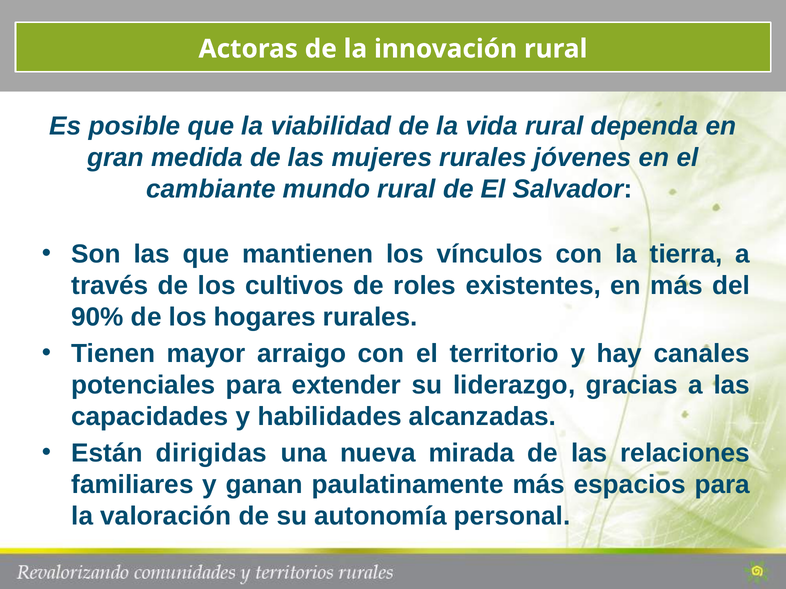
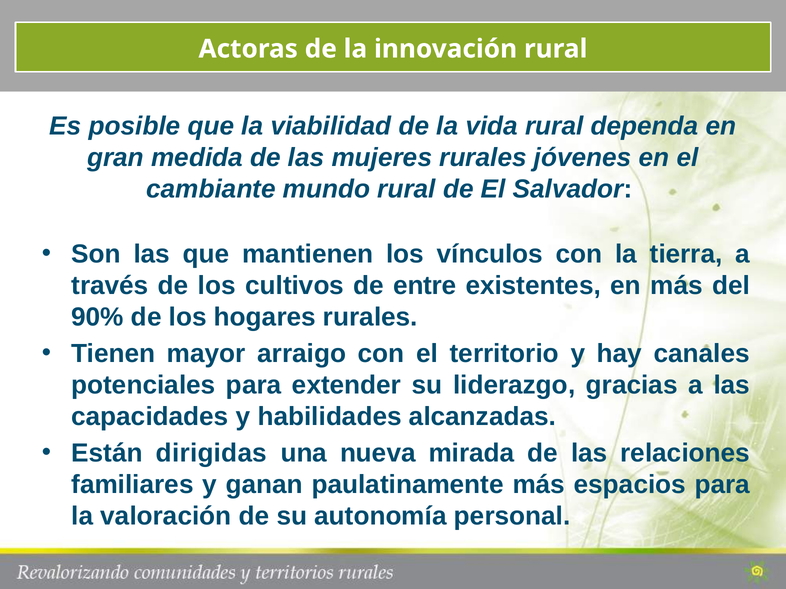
roles: roles -> entre
